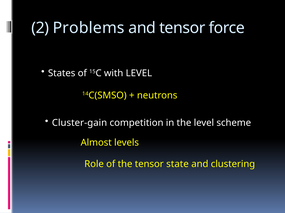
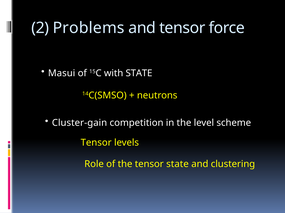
States: States -> Masui
with LEVEL: LEVEL -> STATE
Almost at (96, 143): Almost -> Tensor
